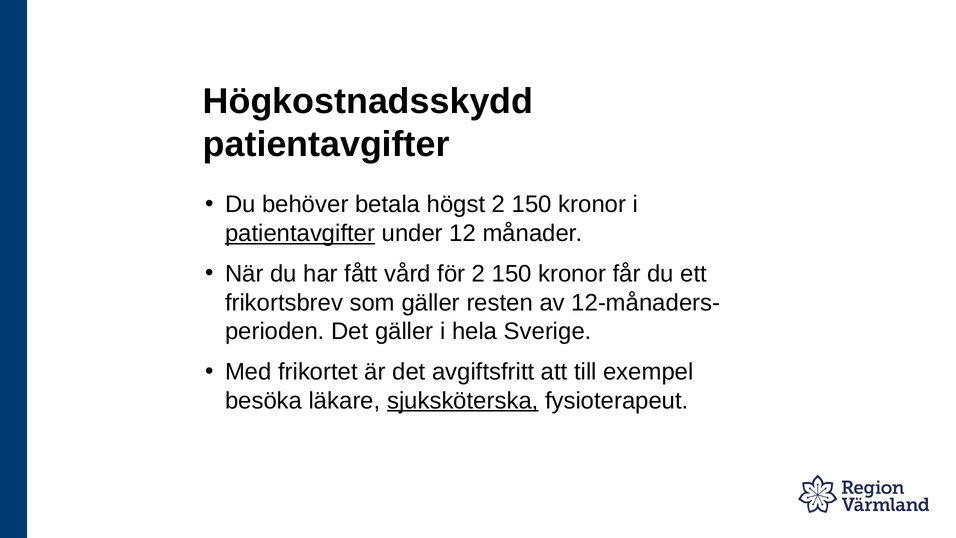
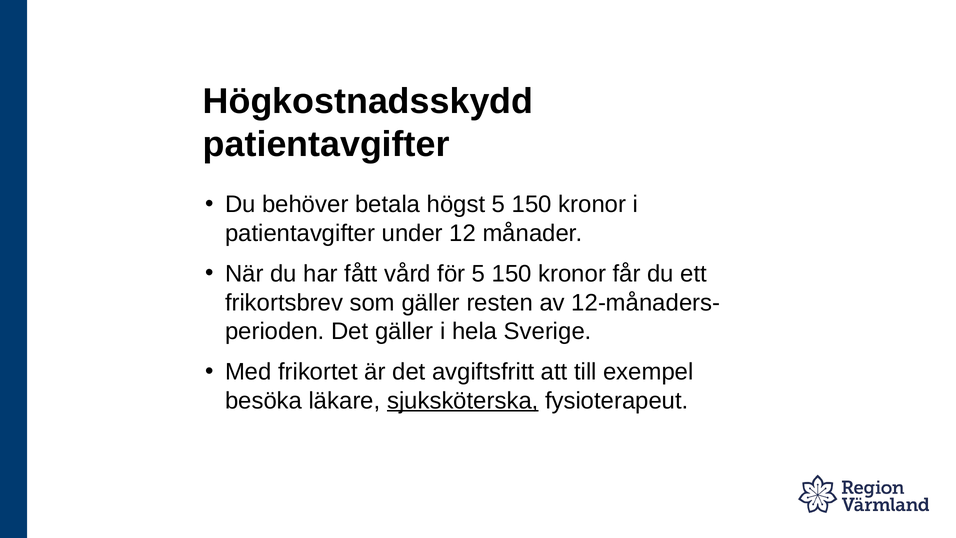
högst 2: 2 -> 5
patientavgifter at (300, 233) underline: present -> none
för 2: 2 -> 5
